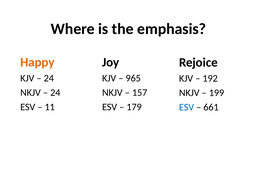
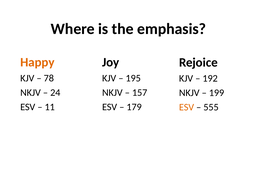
24 at (49, 78): 24 -> 78
965: 965 -> 195
ESV at (187, 107) colour: blue -> orange
661: 661 -> 555
